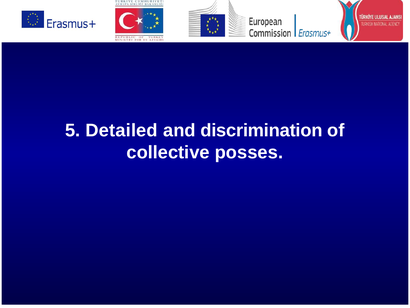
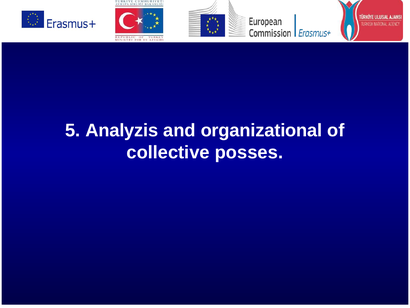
Detailed: Detailed -> Analyzis
discrimination: discrimination -> organizational
